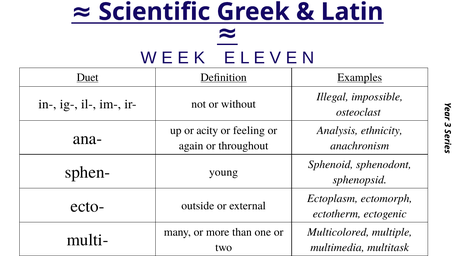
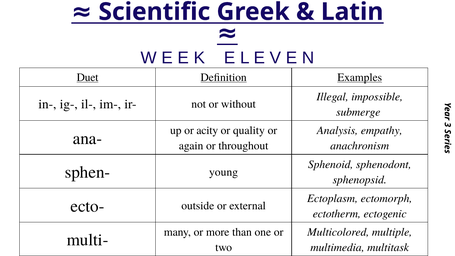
osteoclast: osteoclast -> submerge
feeling: feeling -> quality
ethnicity: ethnicity -> empathy
